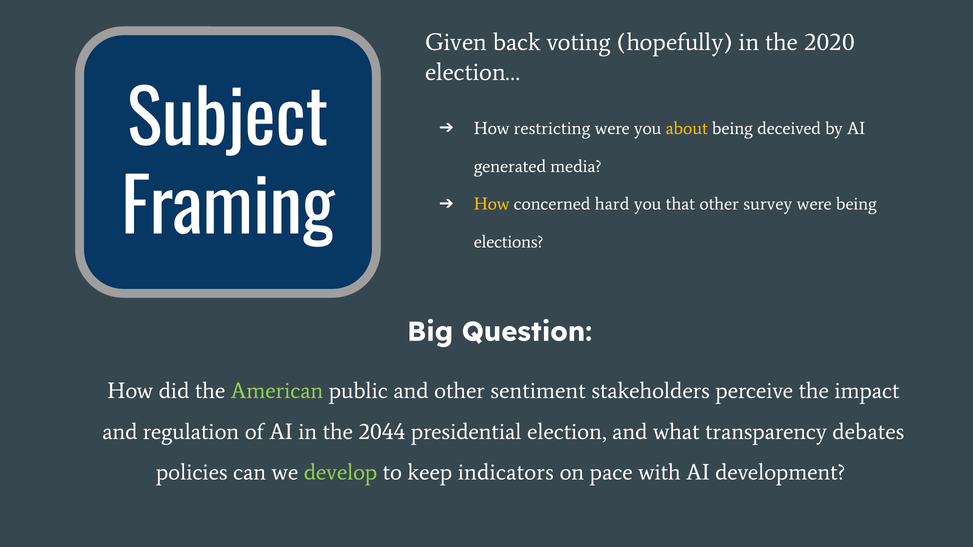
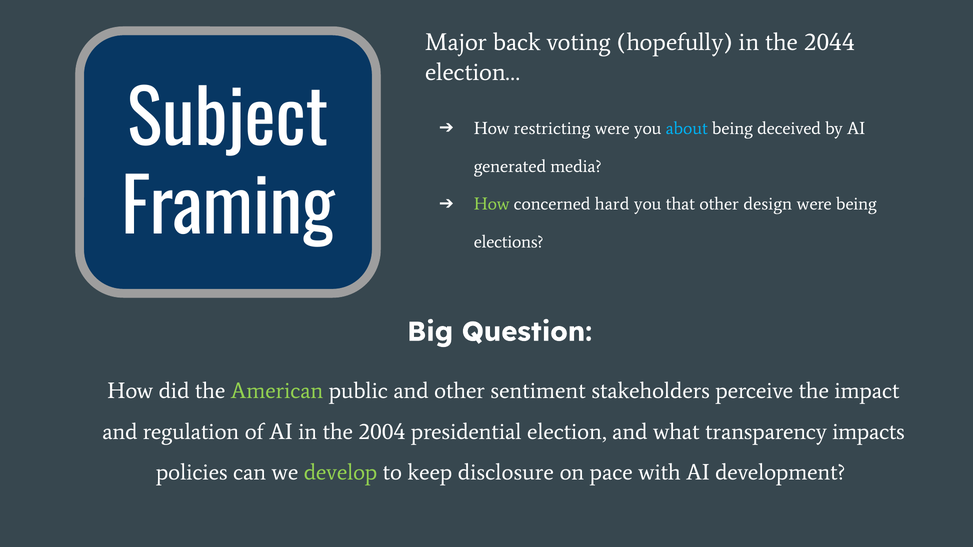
Given: Given -> Major
2020: 2020 -> 2044
about colour: yellow -> light blue
How at (492, 204) colour: yellow -> light green
survey: survey -> design
2044: 2044 -> 2004
debates: debates -> impacts
indicators: indicators -> disclosure
